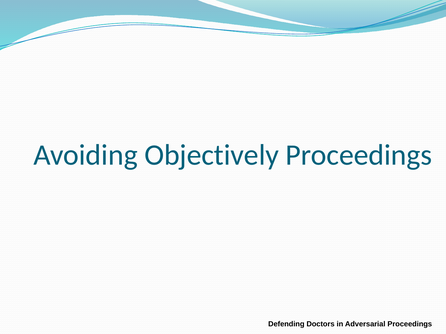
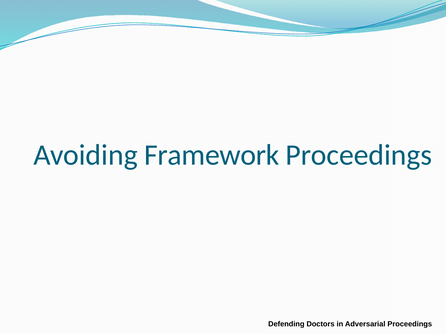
Objectively: Objectively -> Framework
